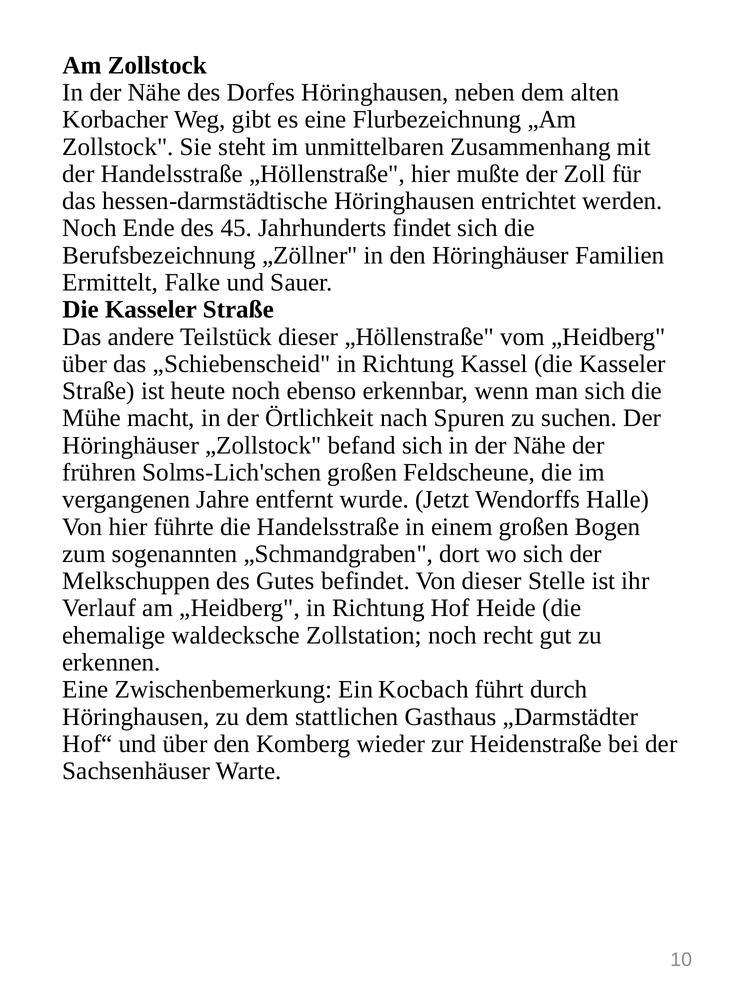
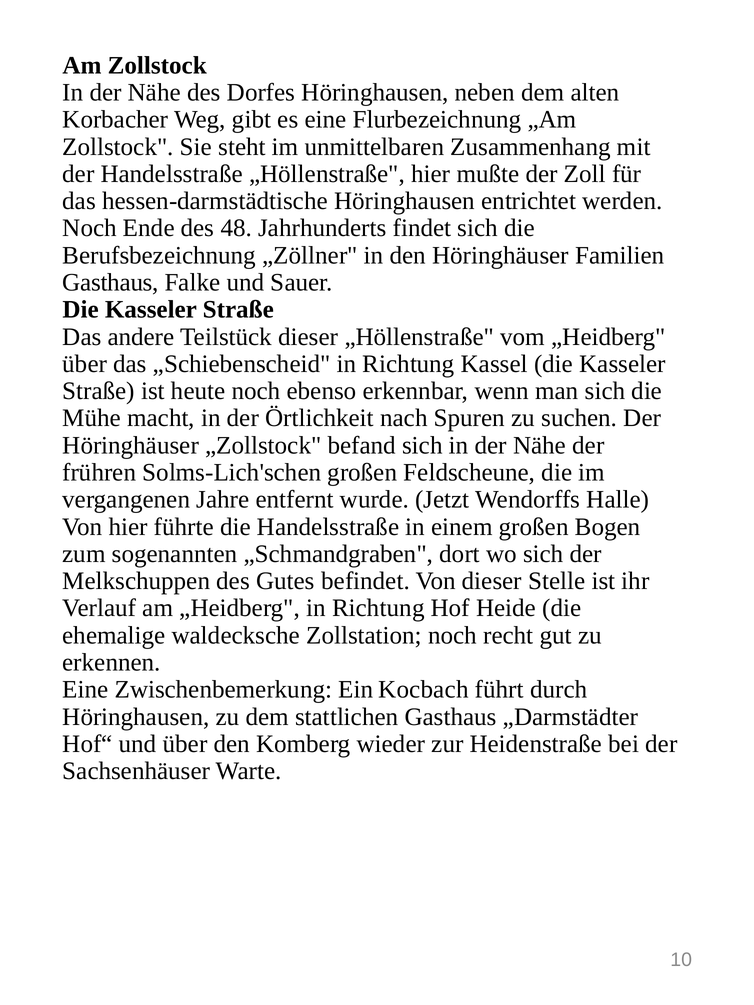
45: 45 -> 48
Ermittelt at (110, 283): Ermittelt -> Gasthaus
